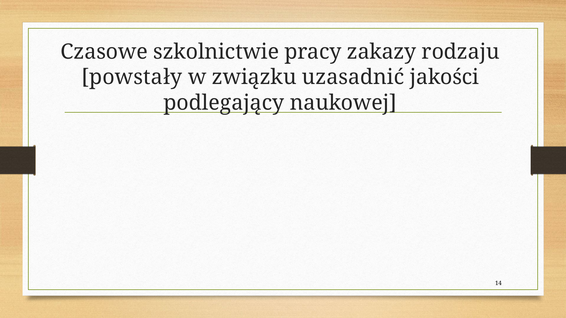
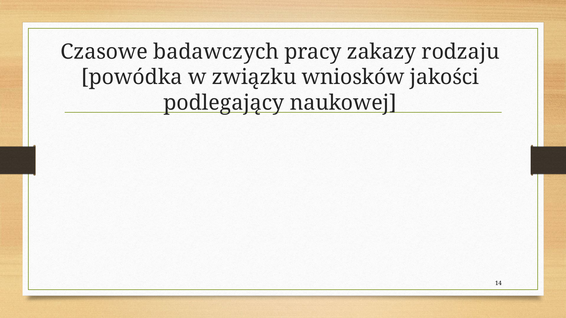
szkolnictwie: szkolnictwie -> badawczych
powstały: powstały -> powódka
uzasadnić: uzasadnić -> wniosków
